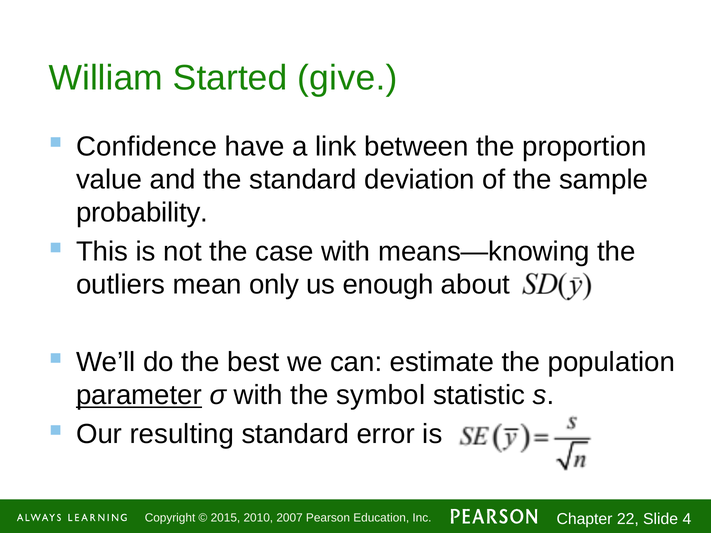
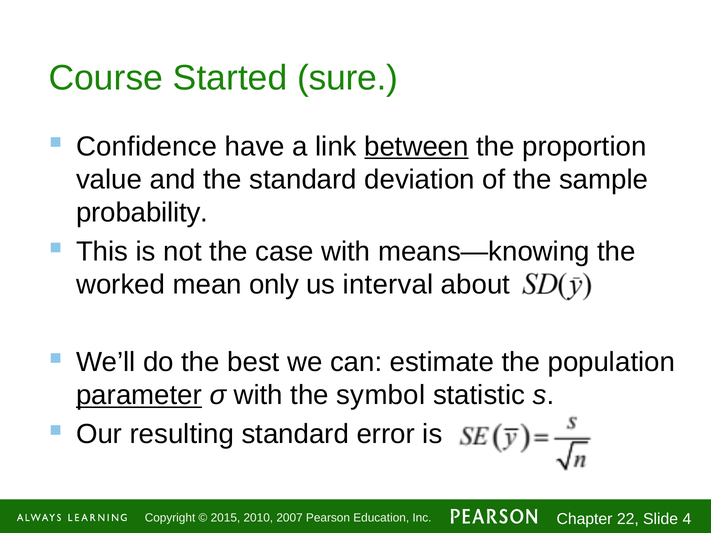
William: William -> Course
give: give -> sure
between underline: none -> present
outliers: outliers -> worked
enough: enough -> interval
